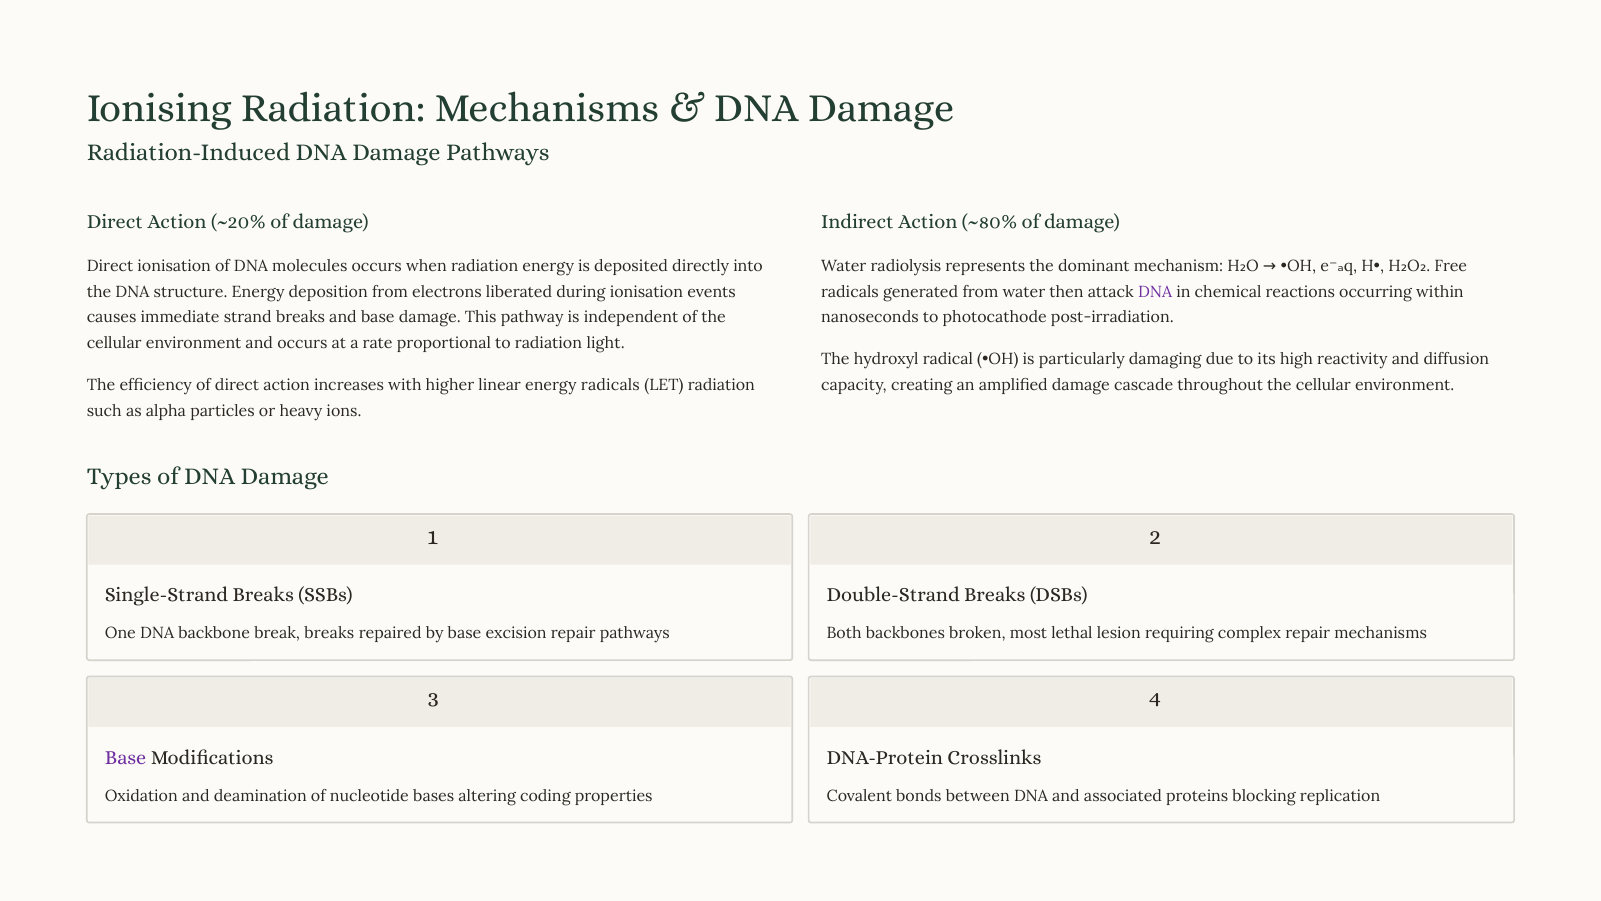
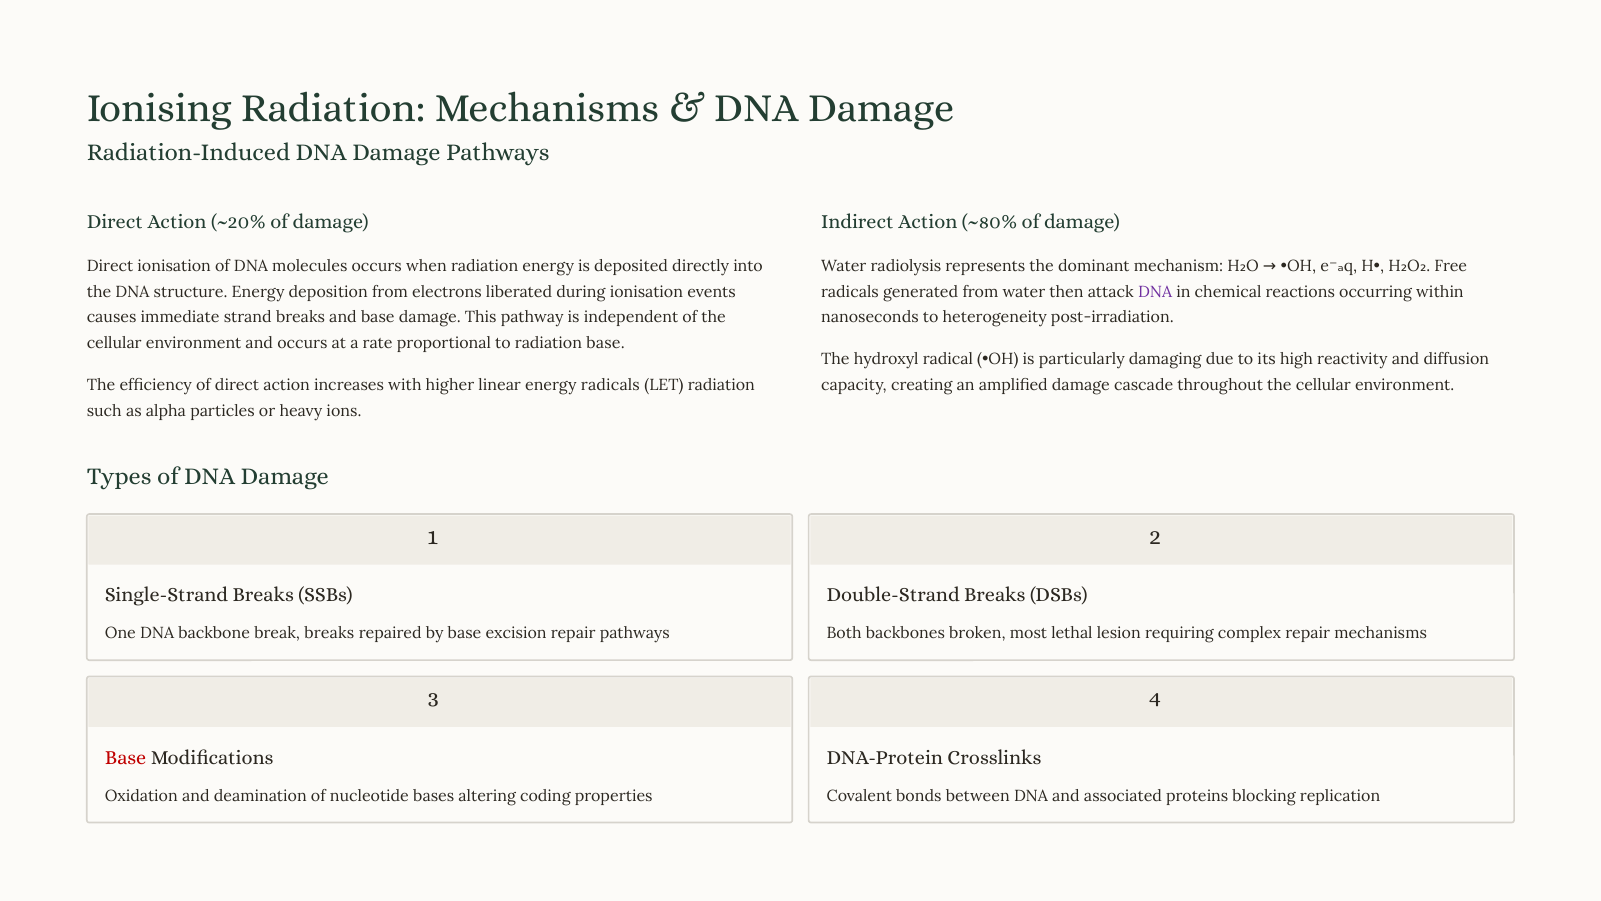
photocathode: photocathode -> heterogeneity
radiation light: light -> base
Base at (126, 757) colour: purple -> red
